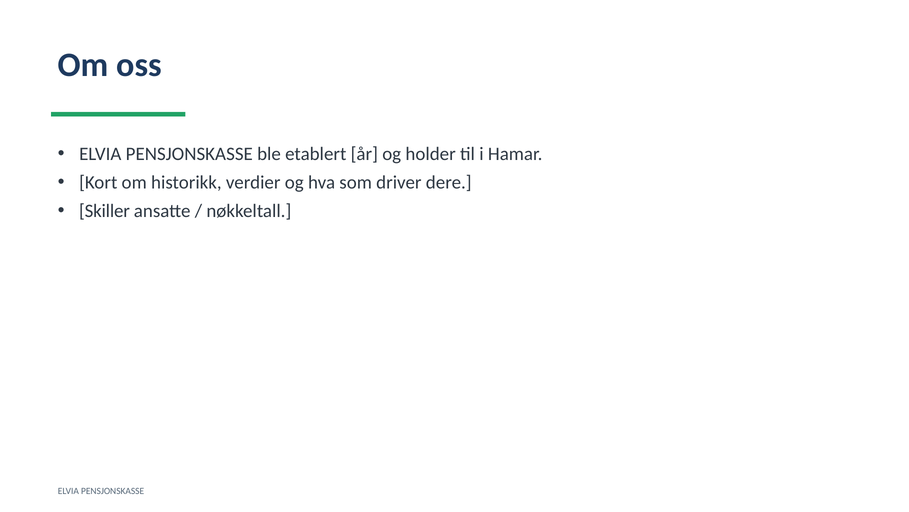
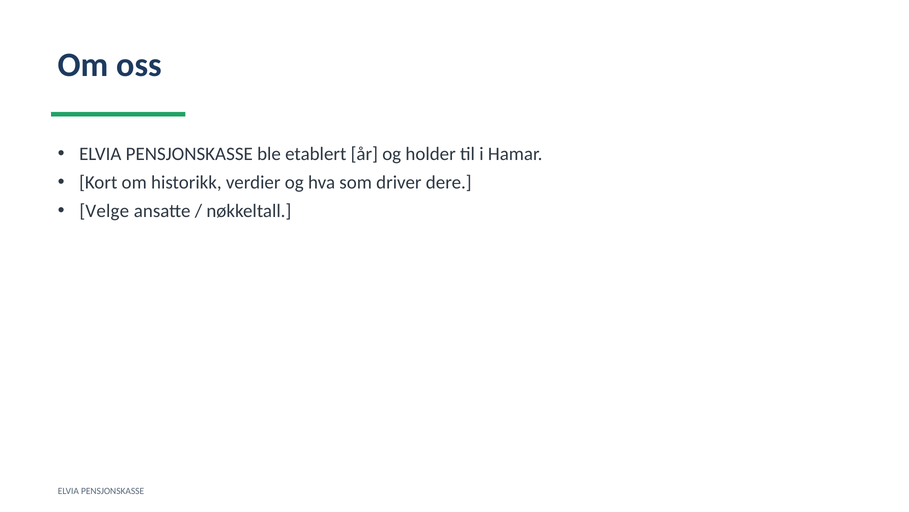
Skiller: Skiller -> Velge
